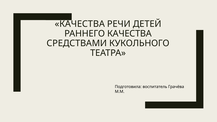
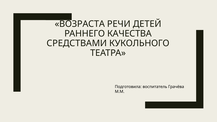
КАЧЕСТВА at (80, 24): КАЧЕСТВА -> ВОЗРАСТА
